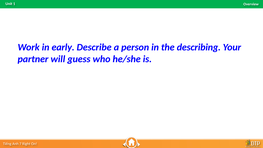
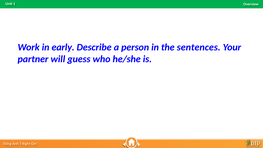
describing: describing -> sentences
